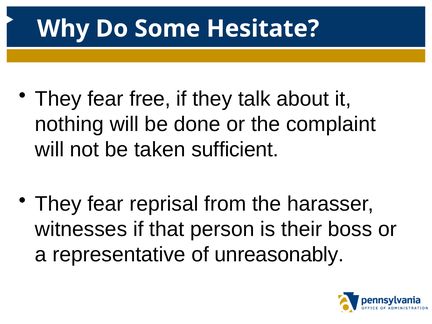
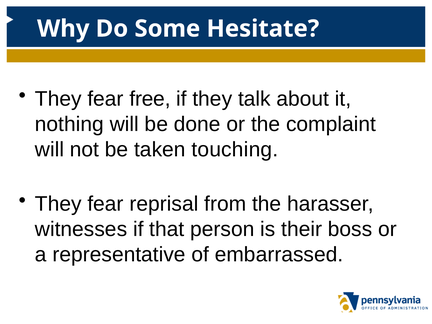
sufficient: sufficient -> touching
unreasonably: unreasonably -> embarrassed
